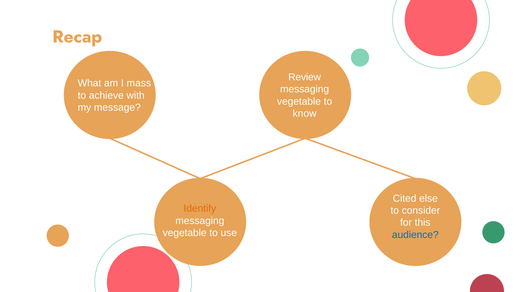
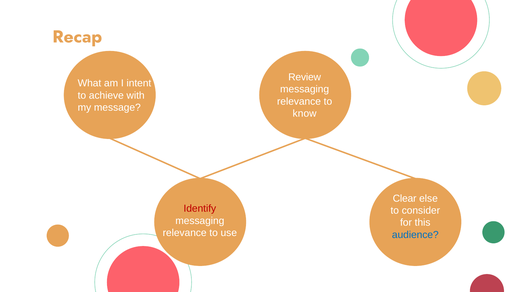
mass: mass -> intent
vegetable at (299, 102): vegetable -> relevance
Cited: Cited -> Clear
Identify colour: orange -> red
vegetable at (185, 233): vegetable -> relevance
